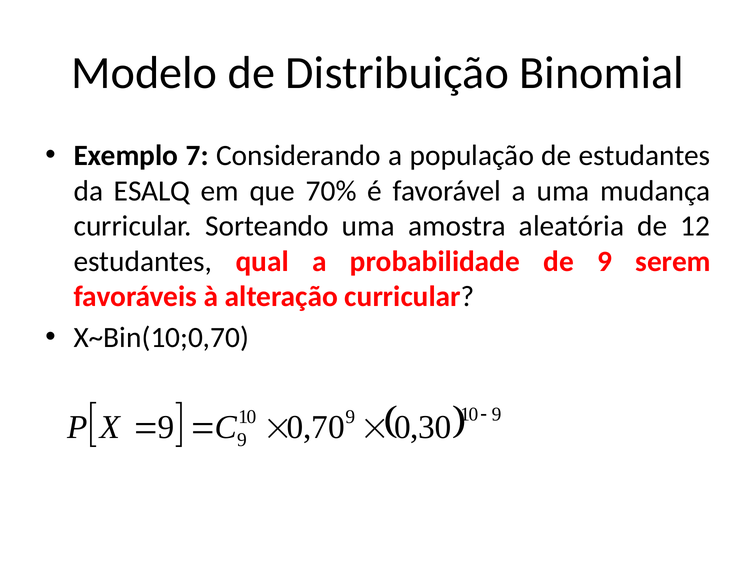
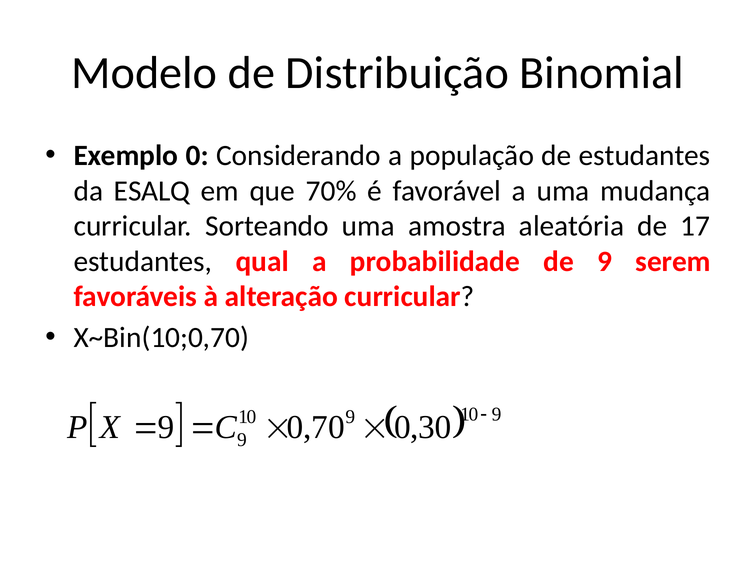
Exemplo 7: 7 -> 0
12: 12 -> 17
